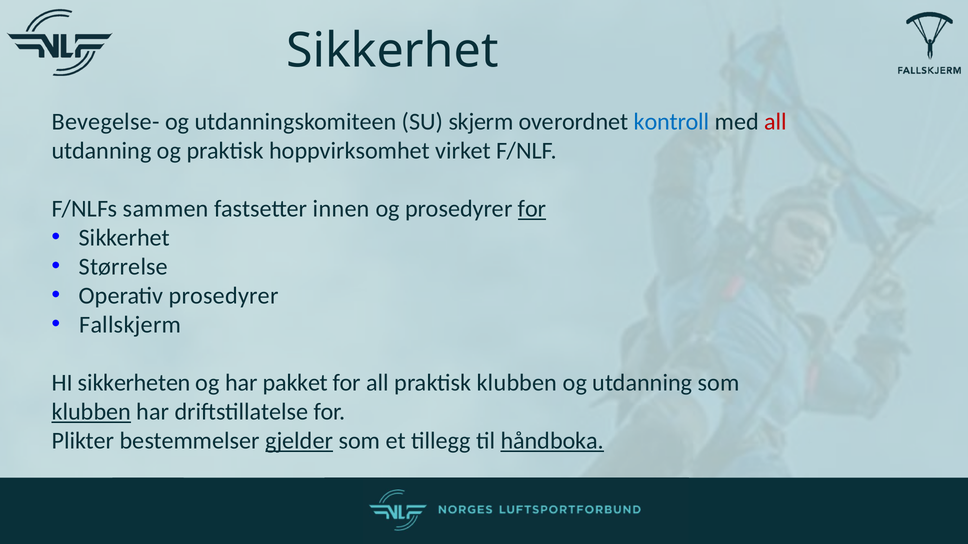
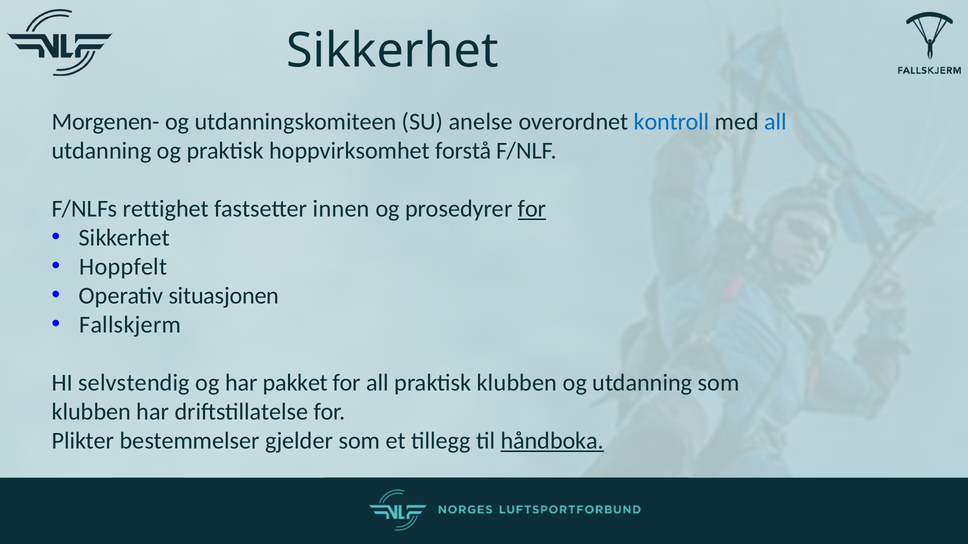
Bevegelse-: Bevegelse- -> Morgenen-
skjerm: skjerm -> anelse
all at (776, 122) colour: red -> blue
virket: virket -> forstå
sammen: sammen -> rettighet
Størrelse: Størrelse -> Hoppfelt
Operativ prosedyrer: prosedyrer -> situasjonen
sikkerheten: sikkerheten -> selvstendig
klubben at (91, 412) underline: present -> none
gjelder underline: present -> none
